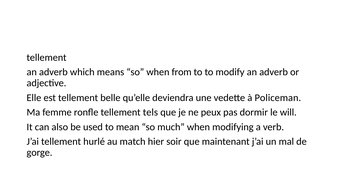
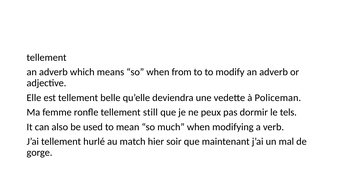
tels: tels -> still
will: will -> tels
